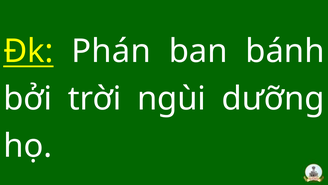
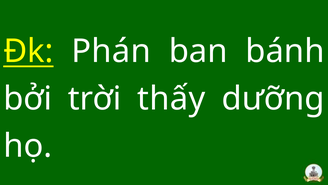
ngùi: ngùi -> thấy
